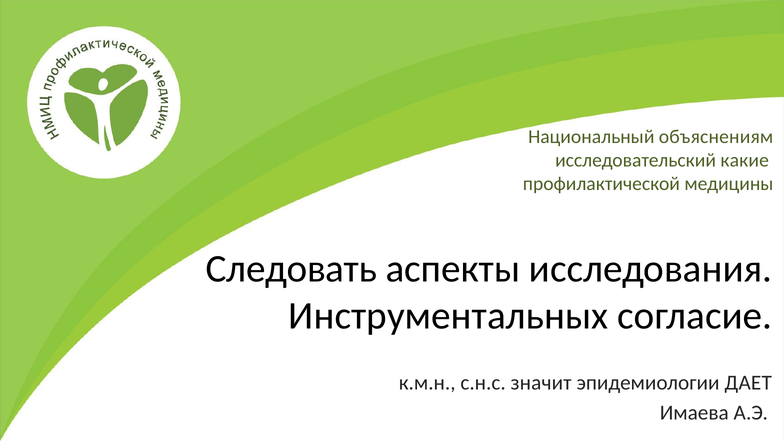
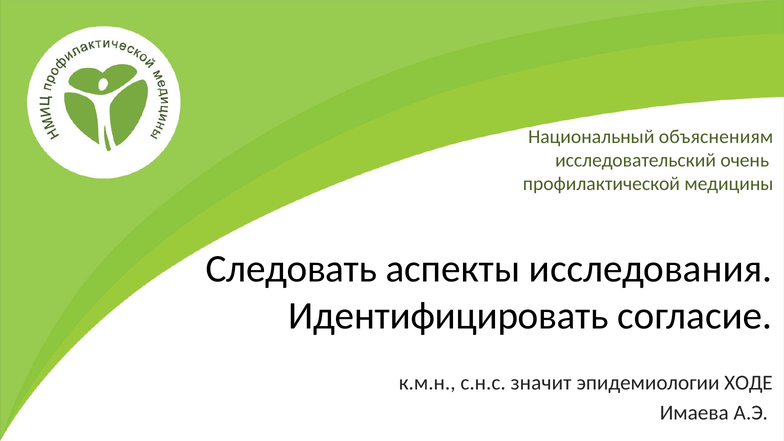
какие: какие -> очень
Инструментальных: Инструментальных -> Идентифицировать
ДАЕТ: ДАЕТ -> ХОДЕ
